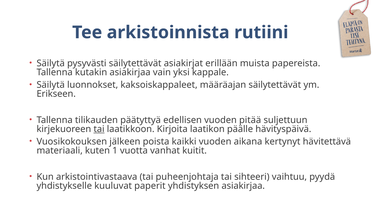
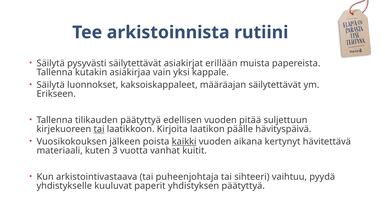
kaikki underline: none -> present
1: 1 -> 3
yhdistyksen asiakirjaa: asiakirjaa -> päätyttyä
